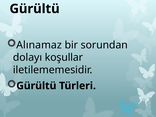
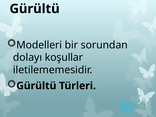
Alınamaz: Alınamaz -> Modelleri
